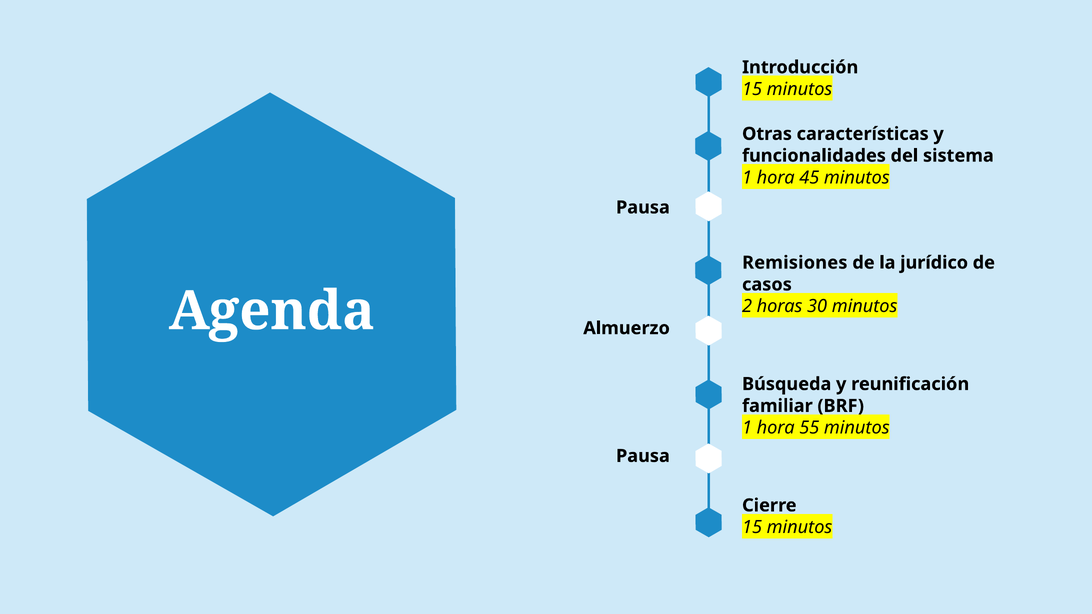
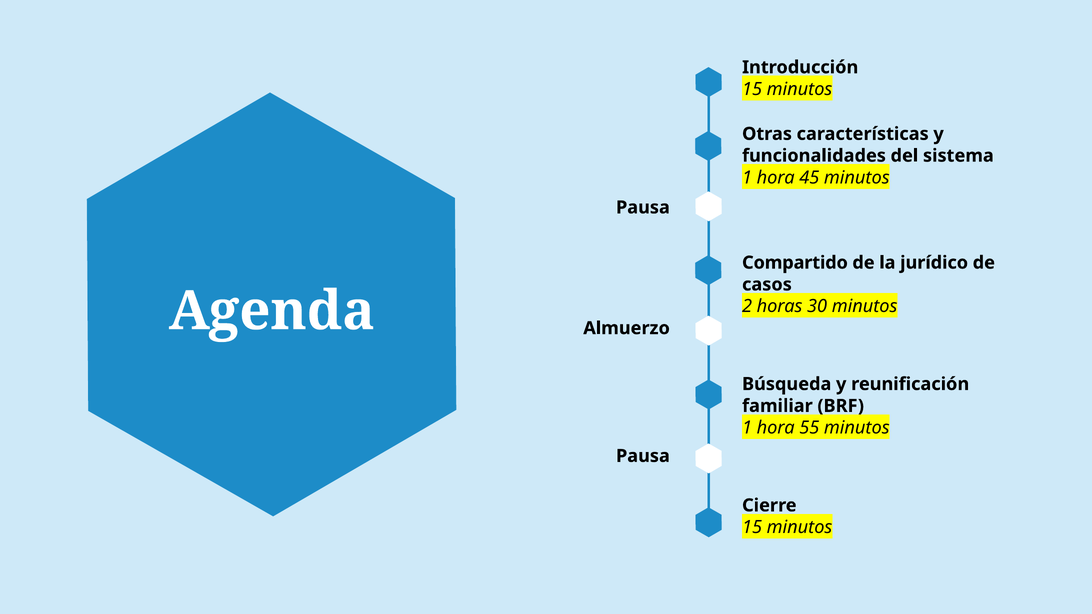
Remisiones: Remisiones -> Compartido
